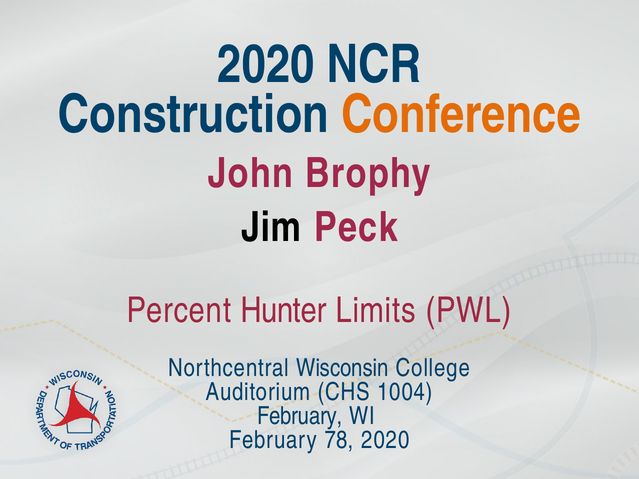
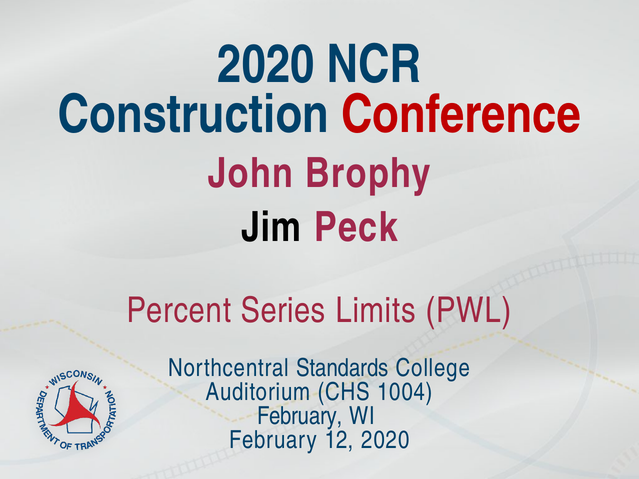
Conference colour: orange -> red
Hunter: Hunter -> Series
Wisconsin: Wisconsin -> Standards
78: 78 -> 12
